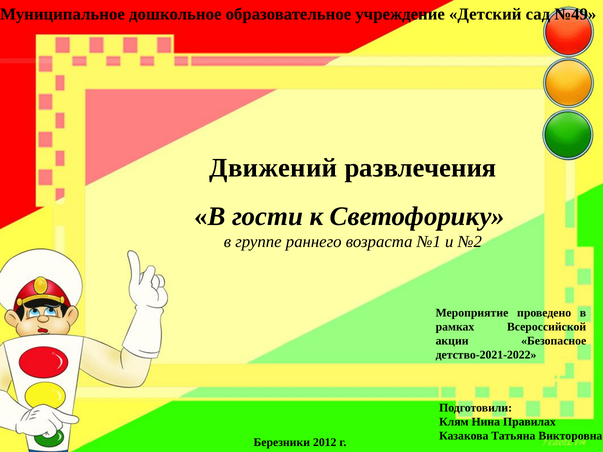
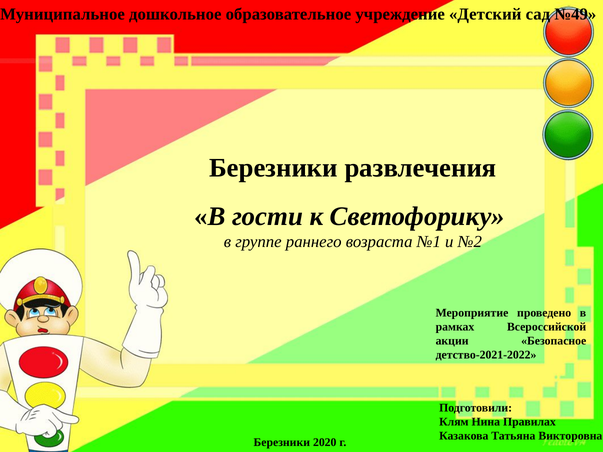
Движений at (273, 168): Движений -> Березники
2012: 2012 -> 2020
